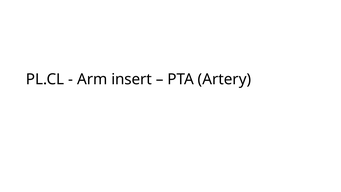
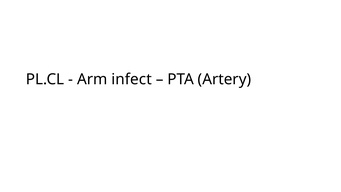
insert: insert -> infect
